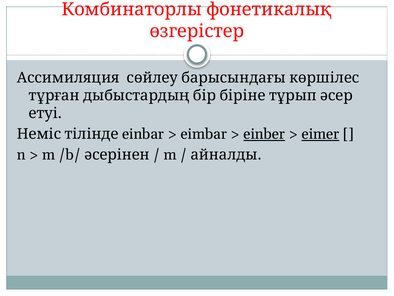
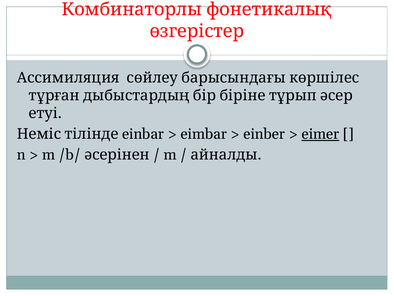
einber underline: present -> none
